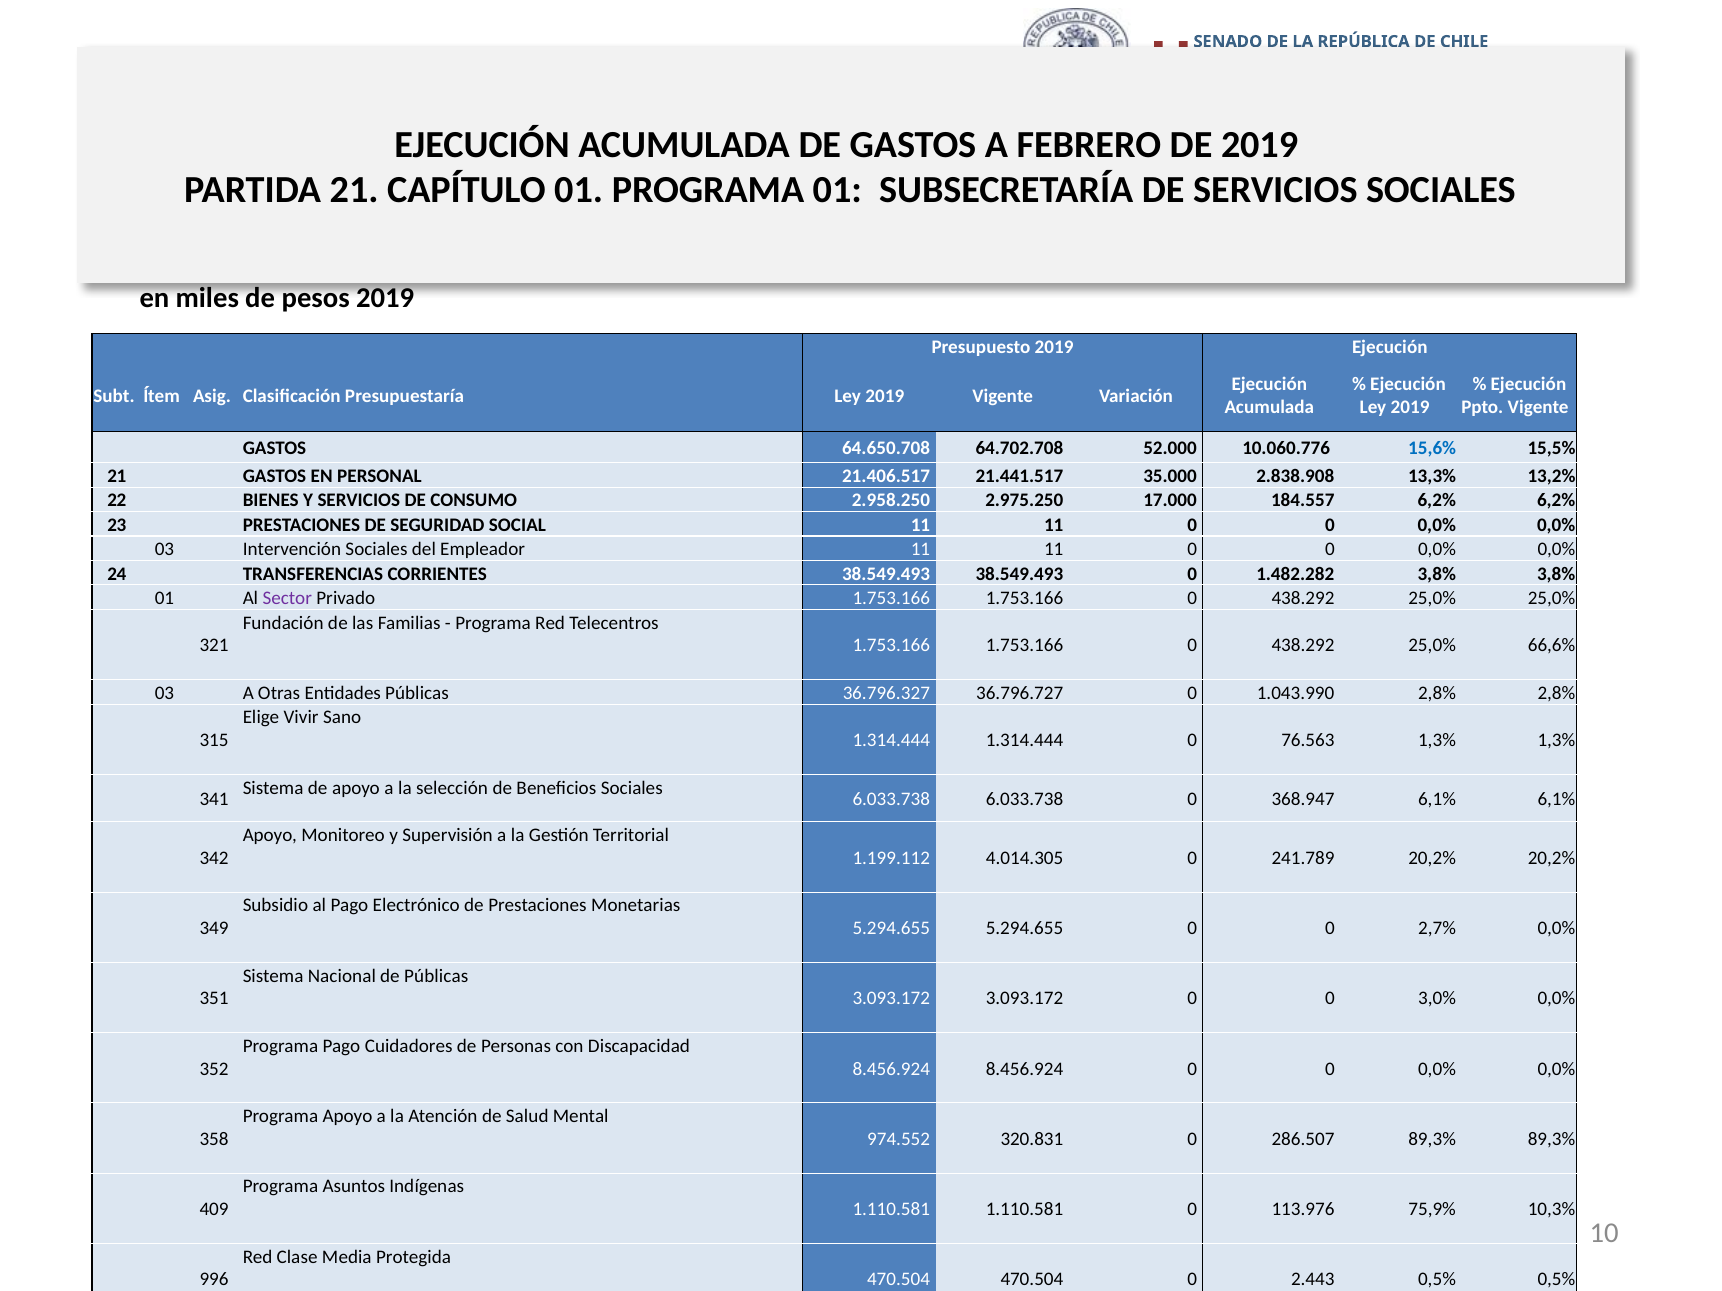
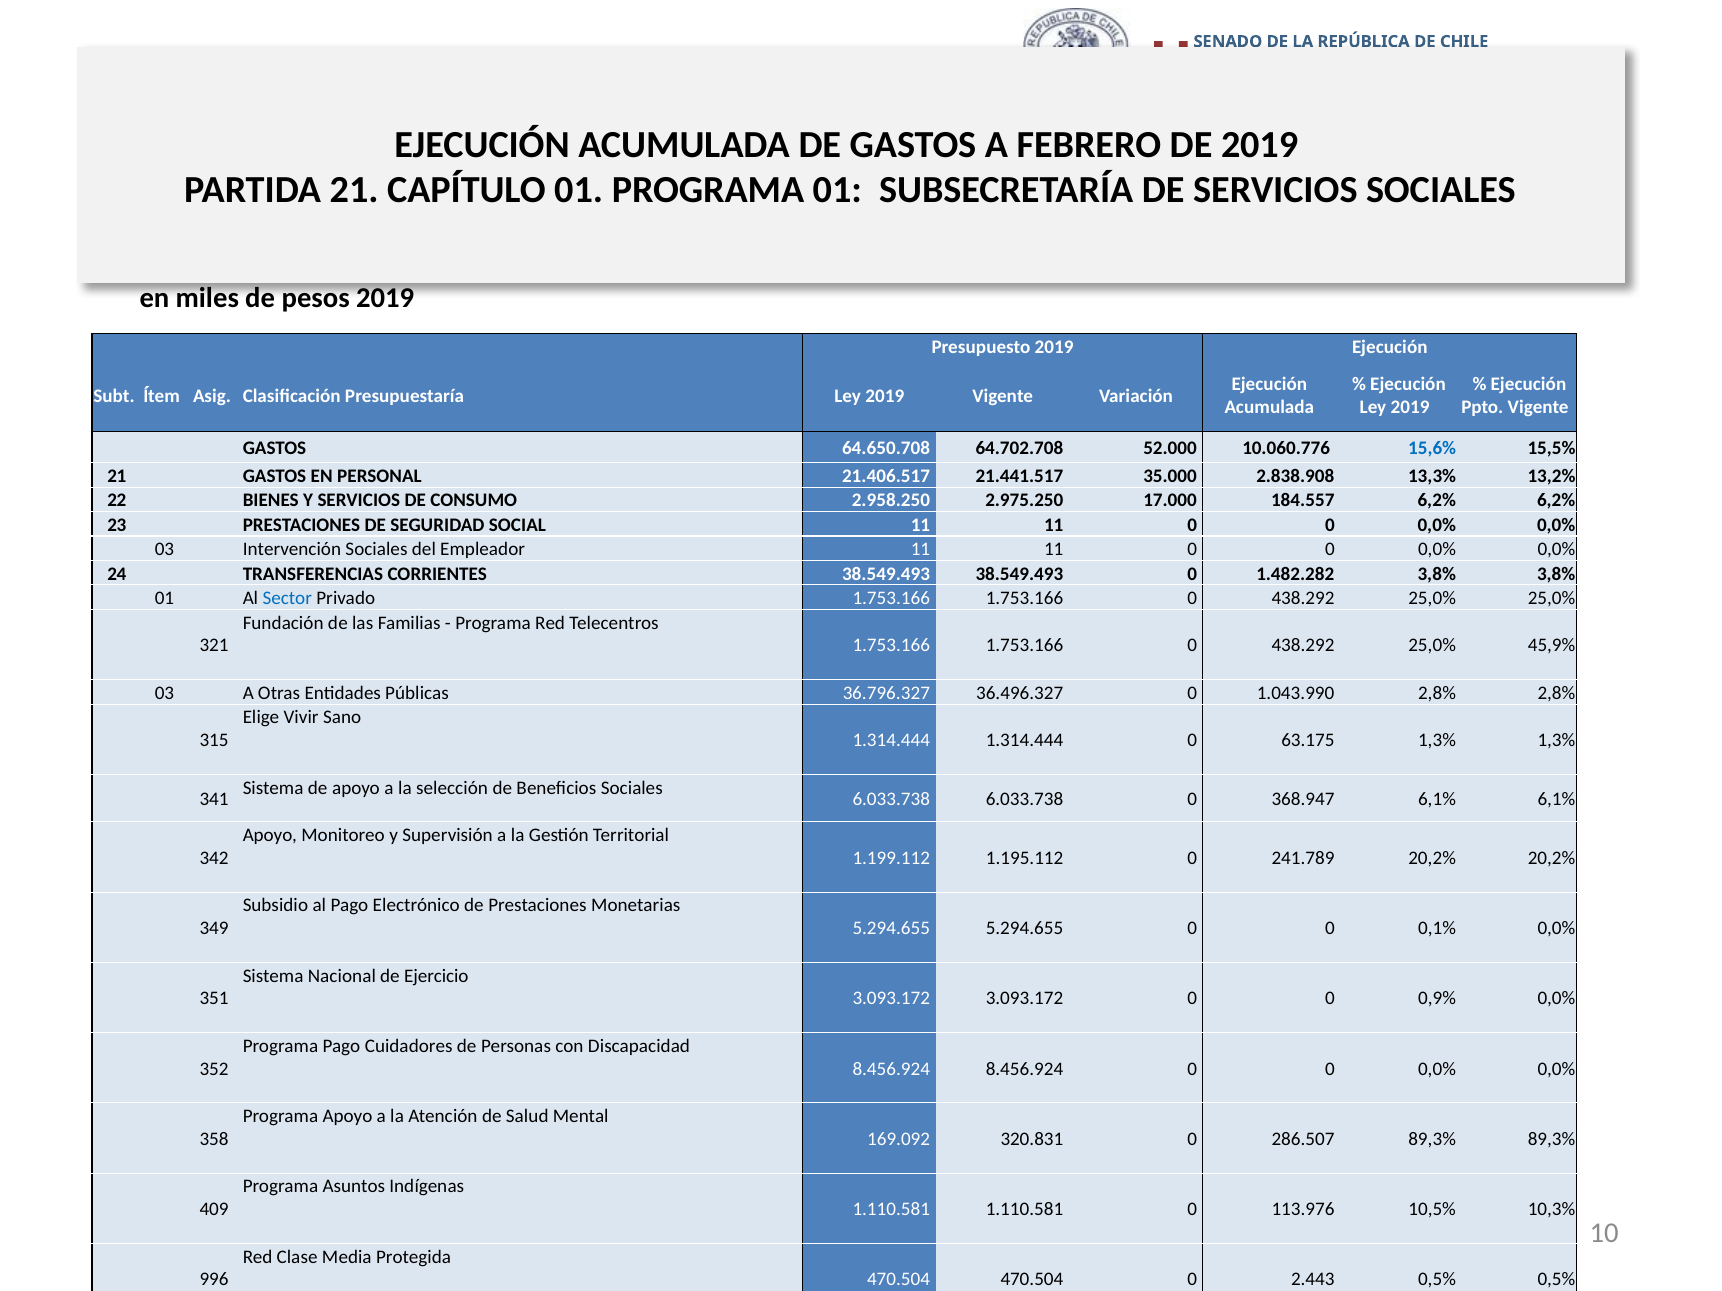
Sector colour: purple -> blue
66,6%: 66,6% -> 45,9%
36.796.727: 36.796.727 -> 36.496.327
76.563: 76.563 -> 63.175
4.014.305: 4.014.305 -> 1.195.112
0 2,7%: 2,7% -> 0,1%
de Públicas: Públicas -> Ejercicio
3,0%: 3,0% -> 0,9%
974.552: 974.552 -> 169.092
75,9%: 75,9% -> 10,5%
